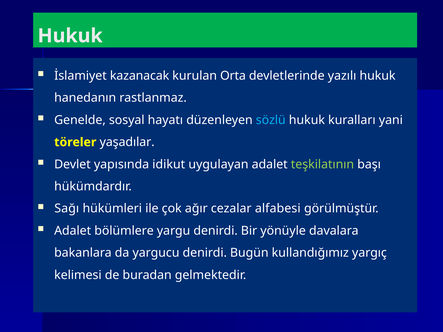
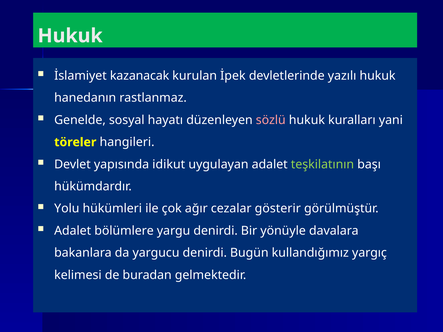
Orta: Orta -> İpek
sözlü colour: light blue -> pink
yaşadılar: yaşadılar -> hangileri
Sağı: Sağı -> Yolu
alfabesi: alfabesi -> gösterir
